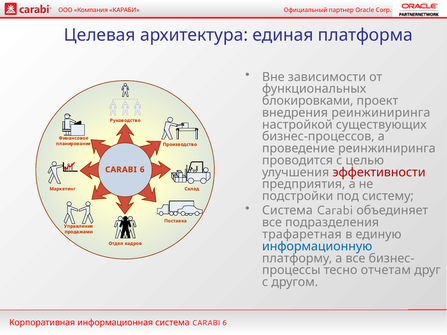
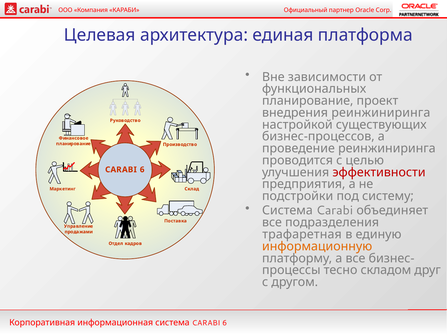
блокировками at (308, 101): блокировками -> планирование
информационную colour: blue -> orange
отчетам: отчетам -> складом
